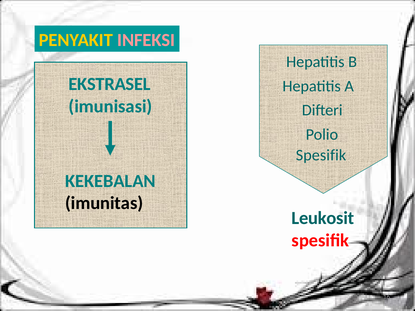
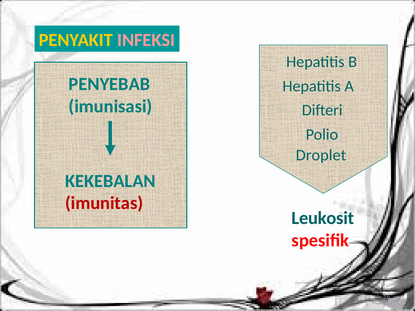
EKSTRASEL: EKSTRASEL -> PENYEBAB
Spesifik at (321, 155): Spesifik -> Droplet
imunitas colour: black -> red
